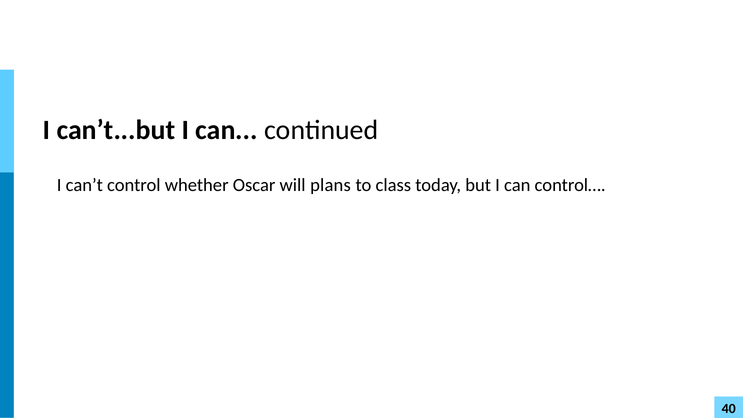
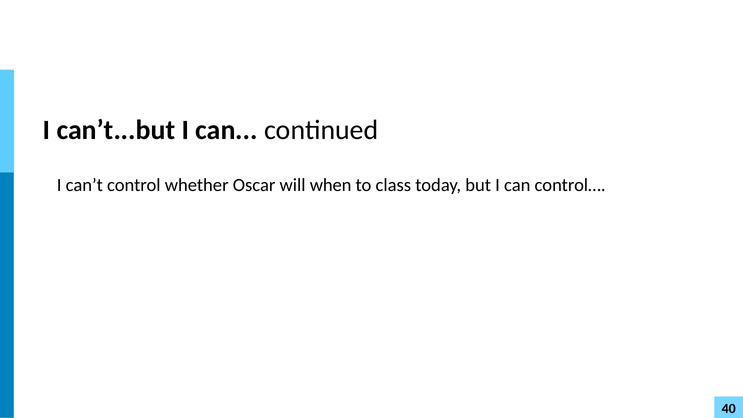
plans: plans -> when
